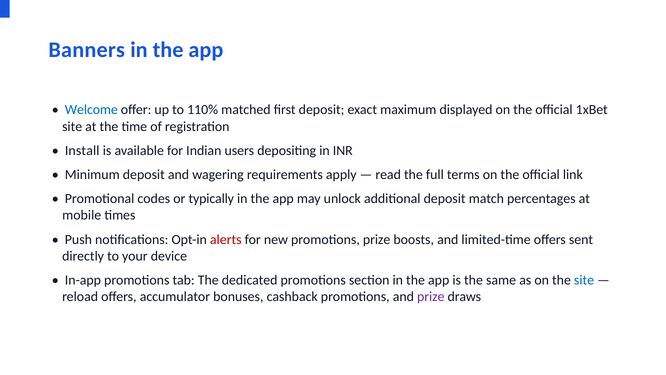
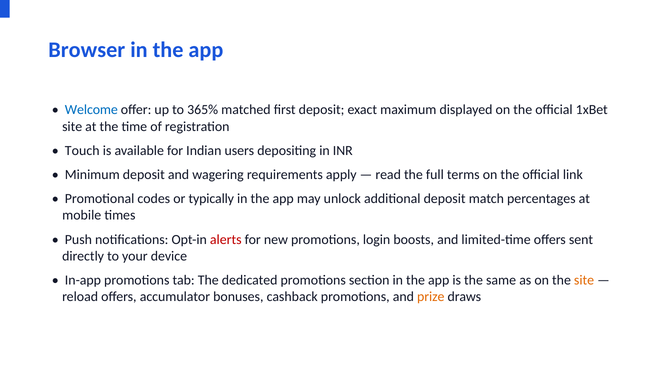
Banners: Banners -> Browser
110%: 110% -> 365%
Install: Install -> Touch
promotions prize: prize -> login
site at (584, 280) colour: blue -> orange
prize at (431, 297) colour: purple -> orange
